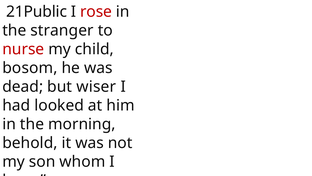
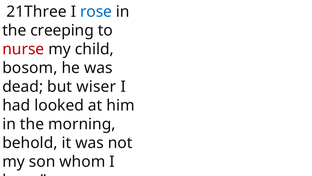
21Public: 21Public -> 21Three
rose colour: red -> blue
stranger: stranger -> creeping
